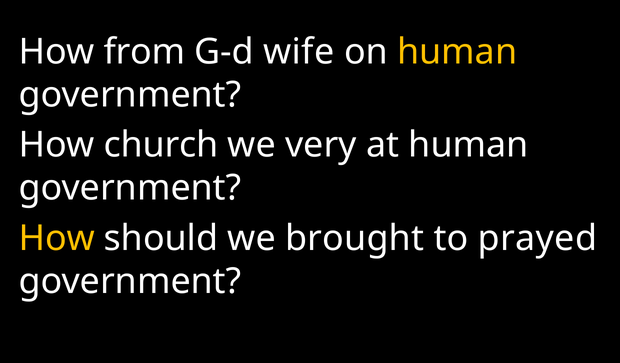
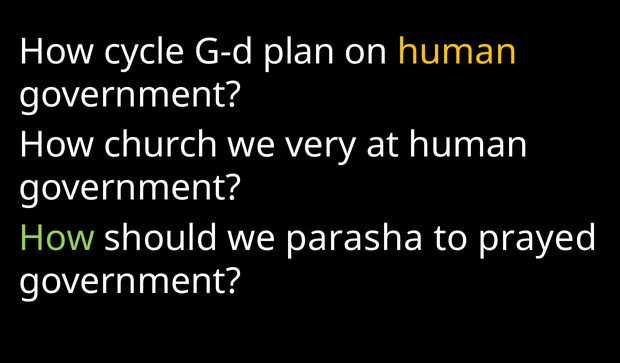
from: from -> cycle
wife: wife -> plan
How at (57, 238) colour: yellow -> light green
brought: brought -> parasha
